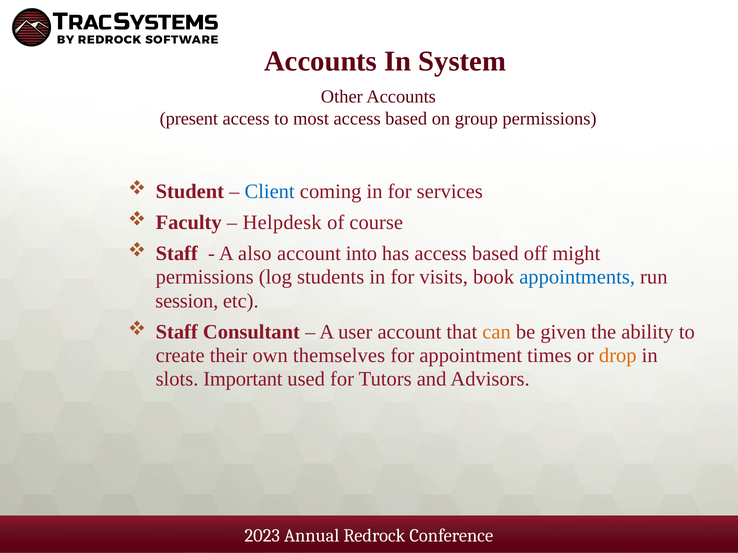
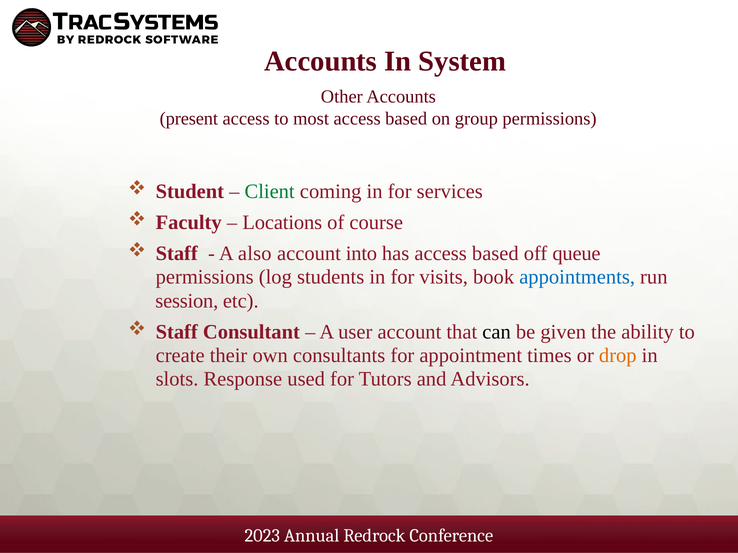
Client colour: blue -> green
Helpdesk: Helpdesk -> Locations
might: might -> queue
can colour: orange -> black
themselves: themselves -> consultants
Important: Important -> Response
